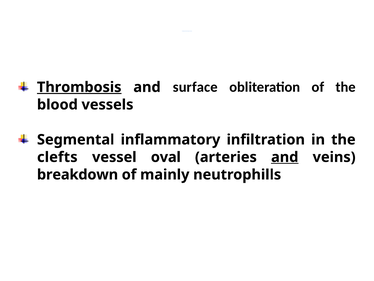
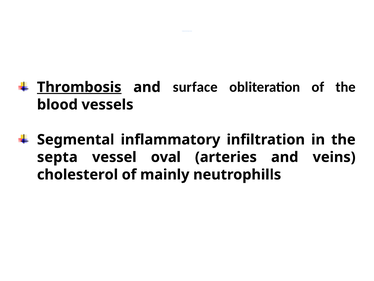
clefts: clefts -> septa
and at (285, 157) underline: present -> none
breakdown: breakdown -> cholesterol
